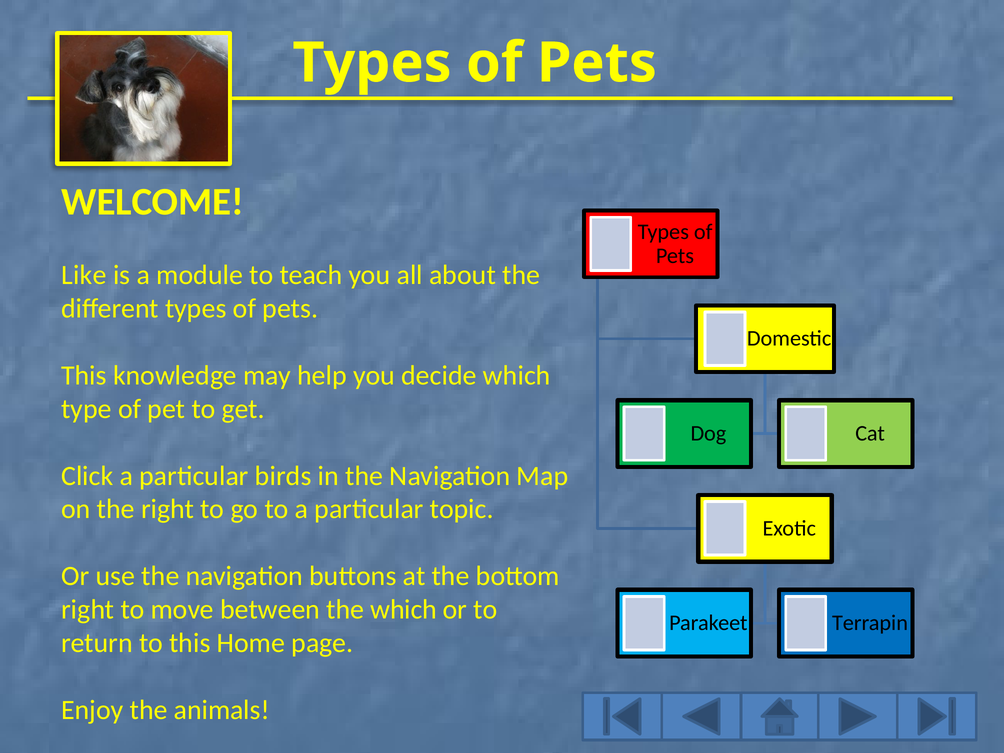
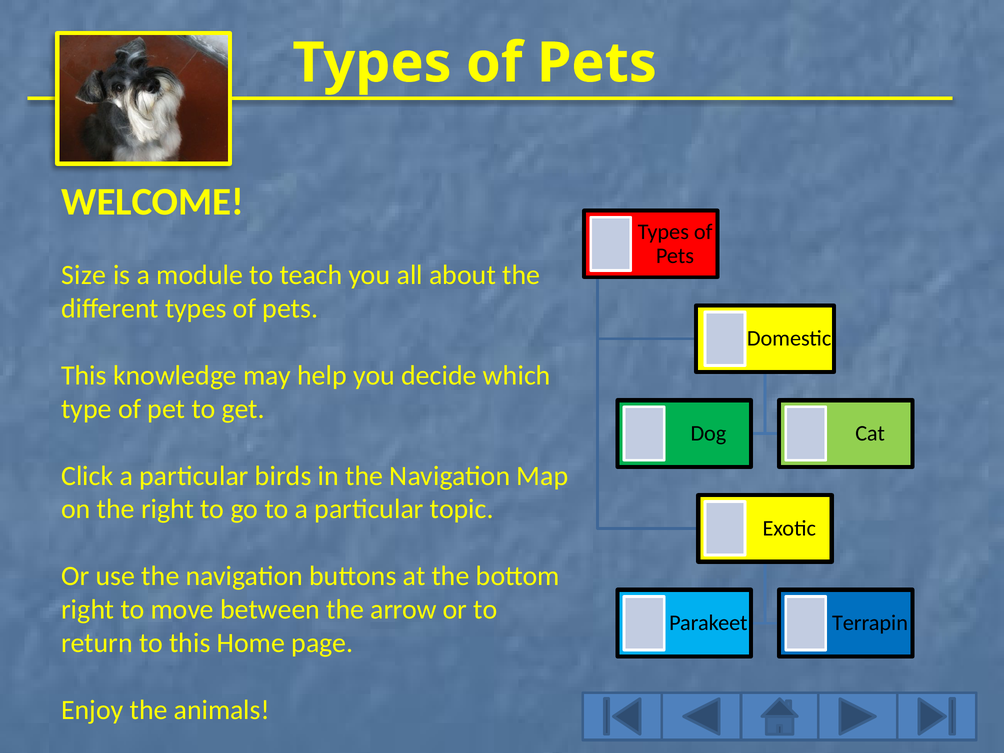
Like: Like -> Size
the which: which -> arrow
